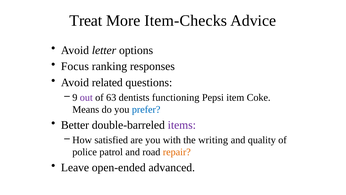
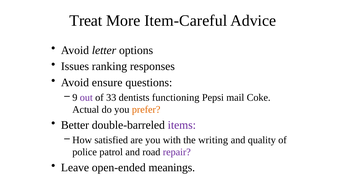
Item-Checks: Item-Checks -> Item-Careful
Focus: Focus -> Issues
related: related -> ensure
63: 63 -> 33
item: item -> mail
Means: Means -> Actual
prefer colour: blue -> orange
repair colour: orange -> purple
advanced: advanced -> meanings
